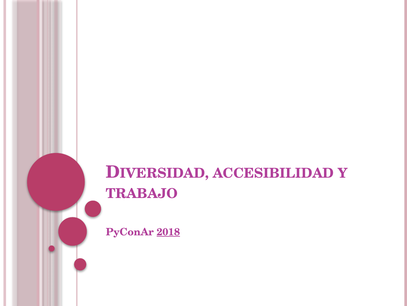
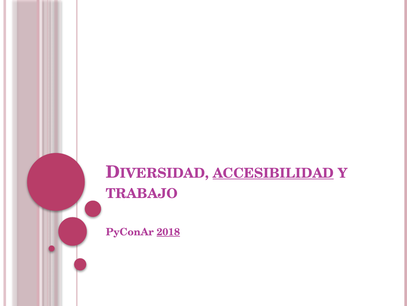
ACCESIBILIDAD underline: none -> present
